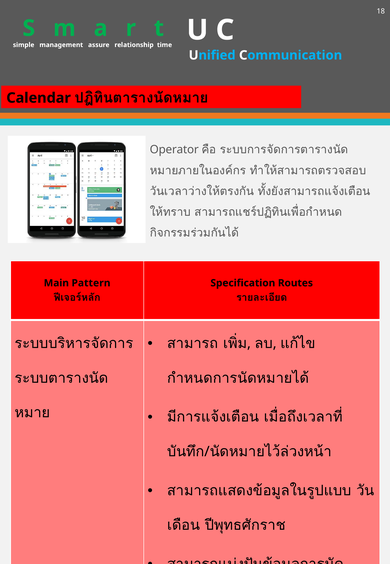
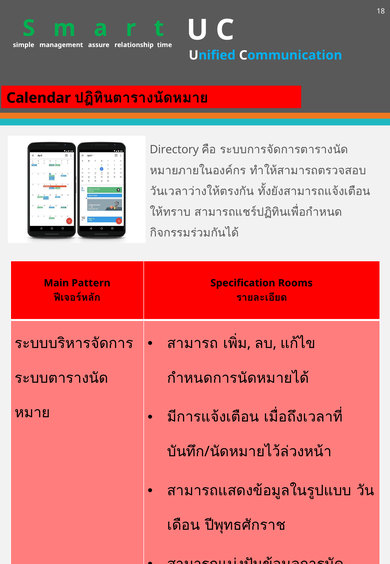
Operator: Operator -> Directory
Routes: Routes -> Rooms
